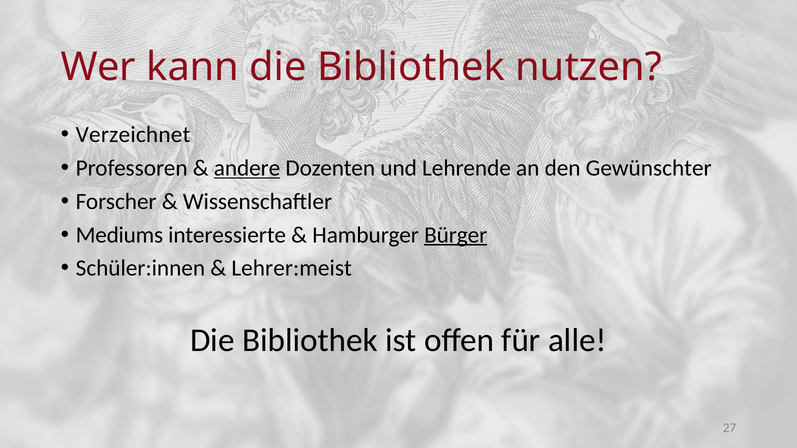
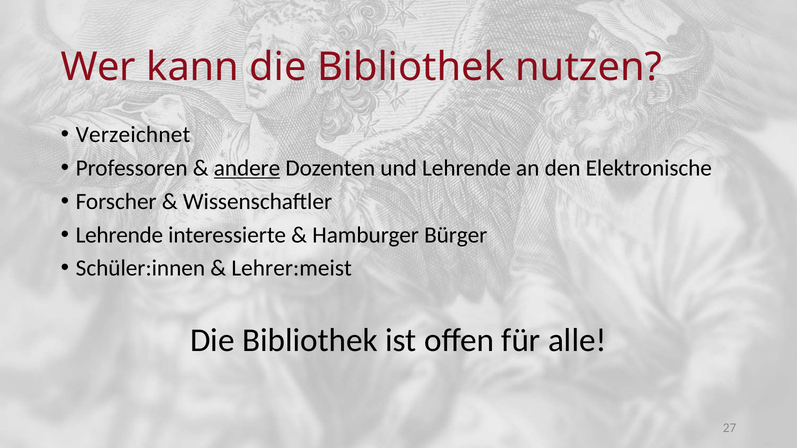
Gewünschter: Gewünschter -> Elektronische
Mediums at (119, 235): Mediums -> Lehrende
Bürger underline: present -> none
